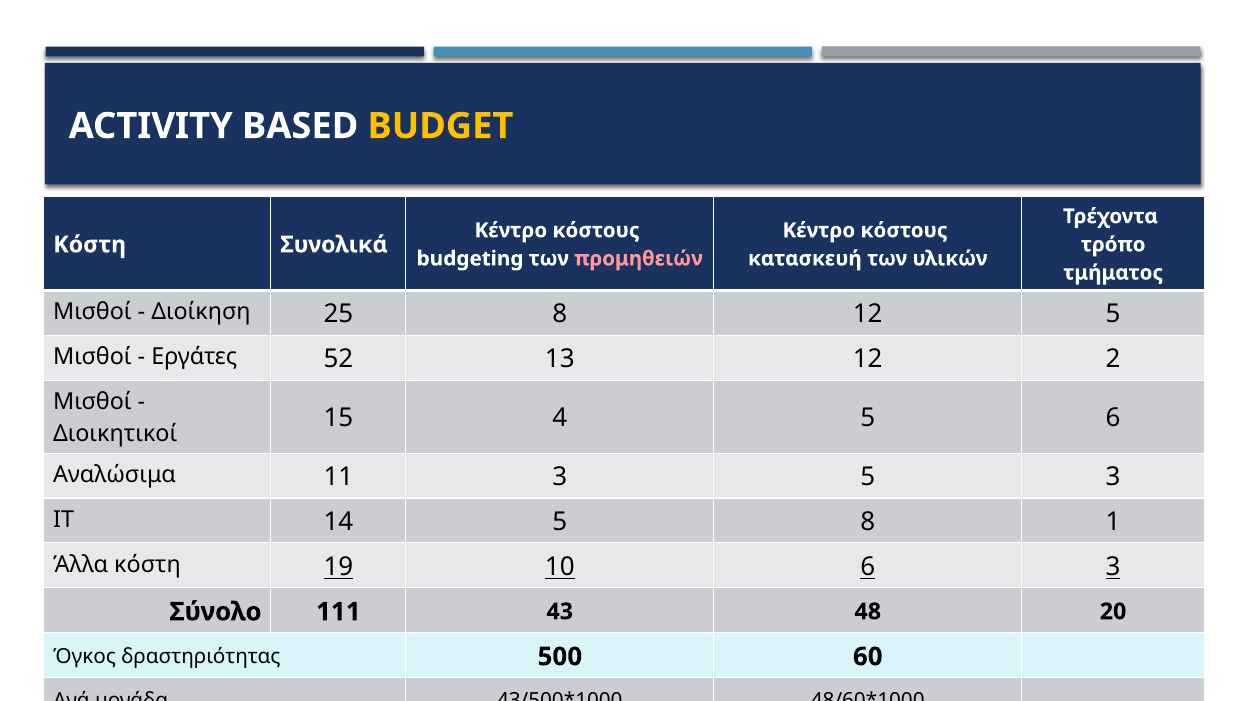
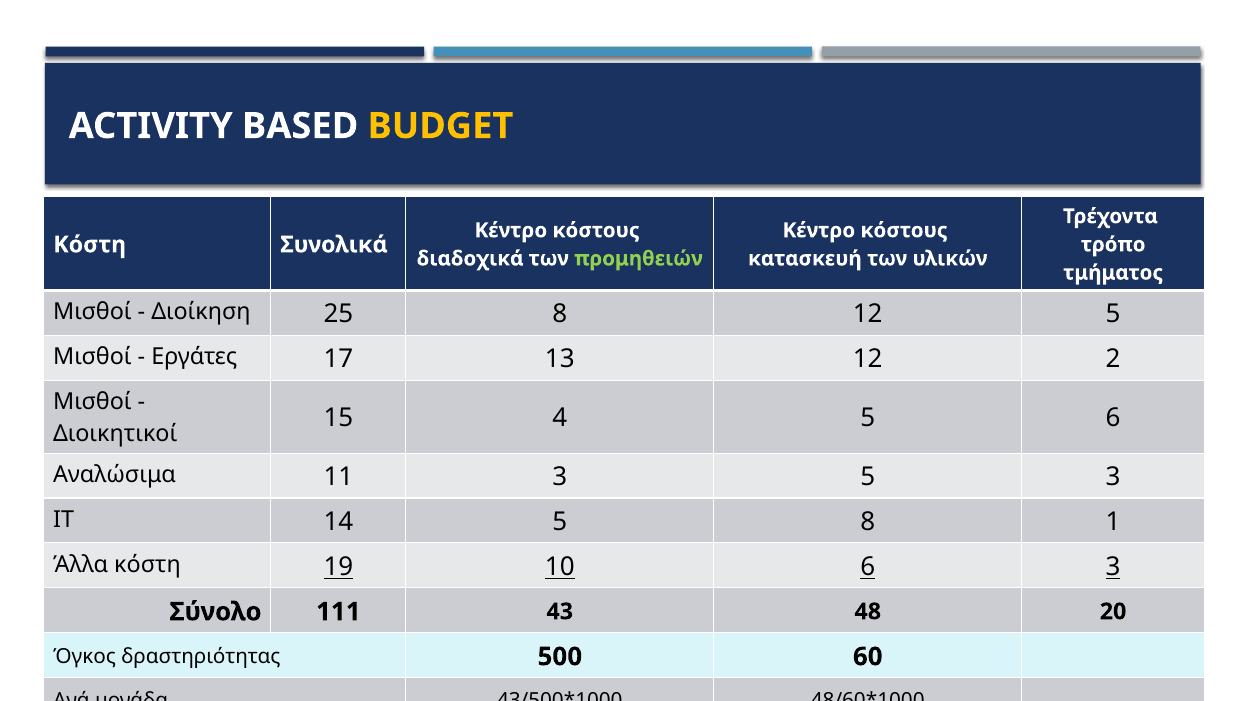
budgeting: budgeting -> διαδοχικά
προμηθειών colour: pink -> light green
52: 52 -> 17
